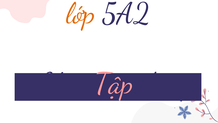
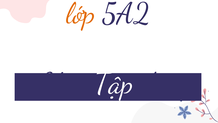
Tập colour: pink -> white
